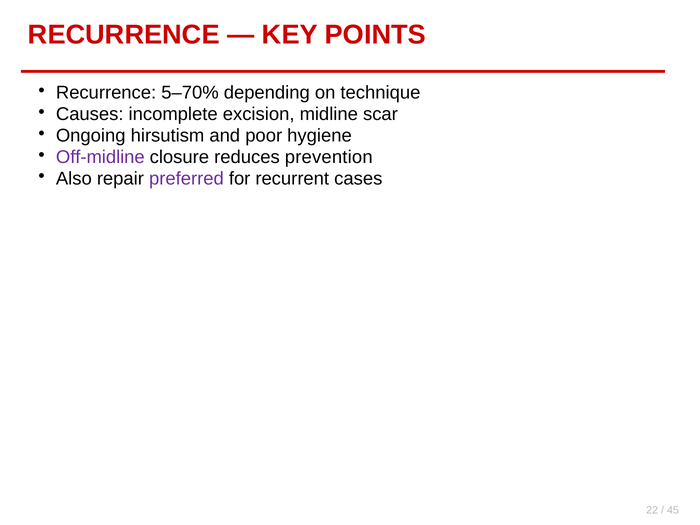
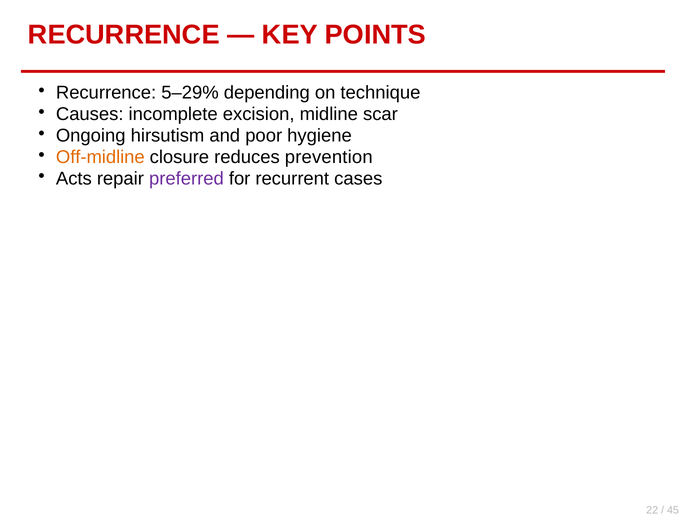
5–70%: 5–70% -> 5–29%
Off-midline colour: purple -> orange
Also: Also -> Acts
